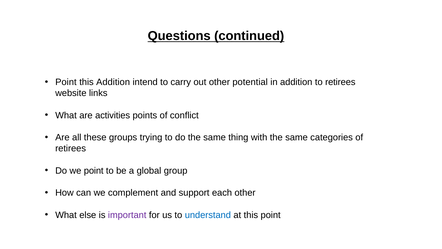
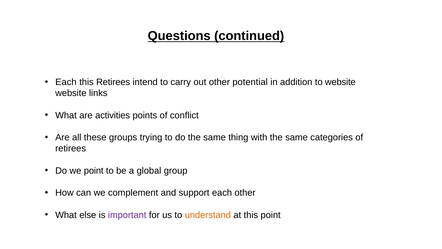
Point at (66, 82): Point -> Each
this Addition: Addition -> Retirees
to retirees: retirees -> website
understand colour: blue -> orange
